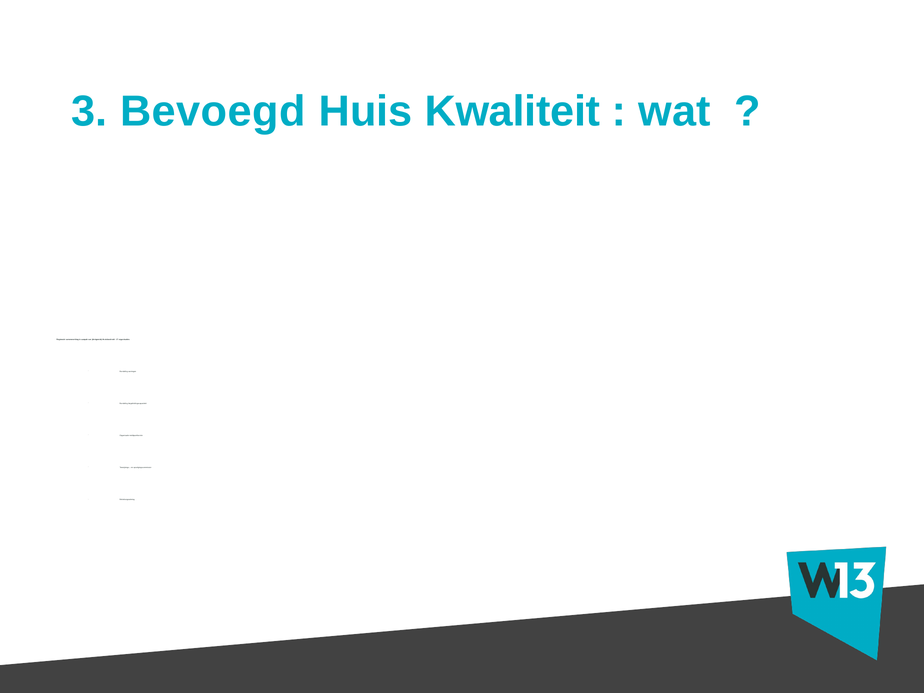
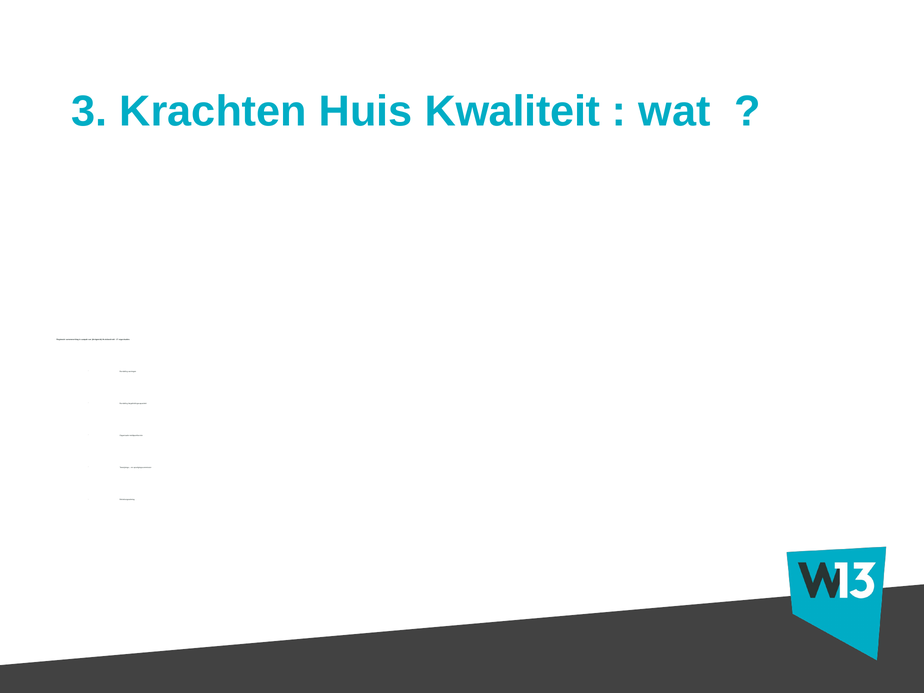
Bevoegd: Bevoegd -> Krachten
